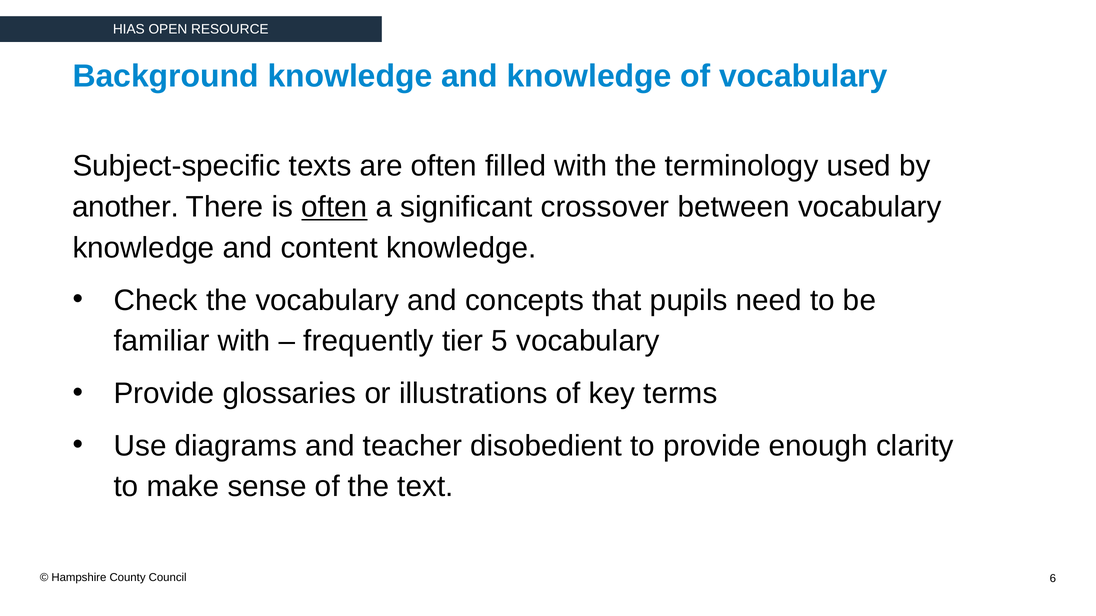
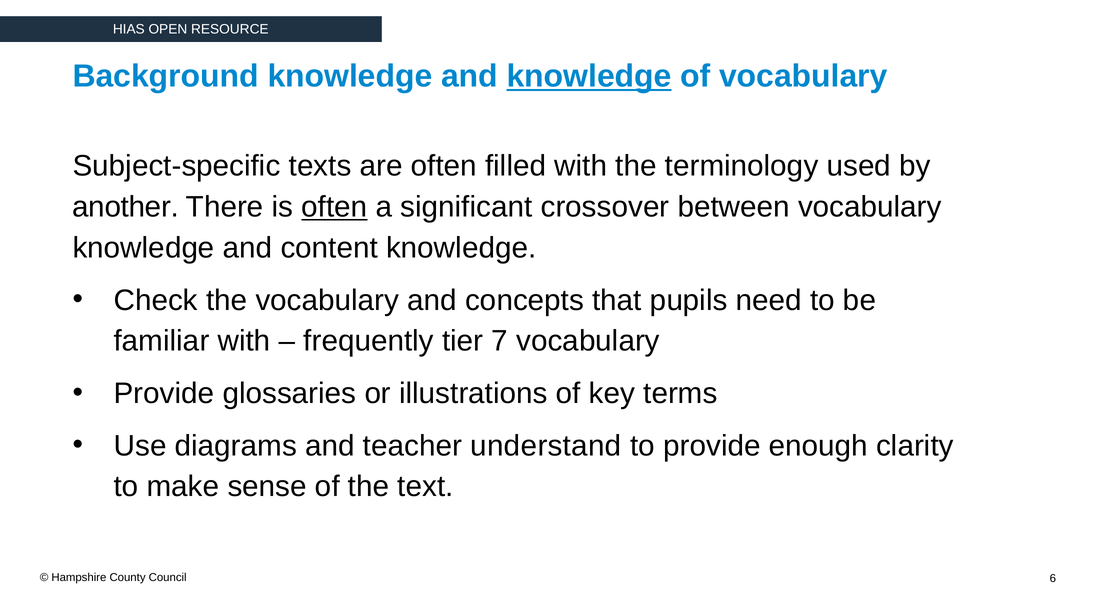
knowledge at (589, 76) underline: none -> present
5: 5 -> 7
disobedient: disobedient -> understand
